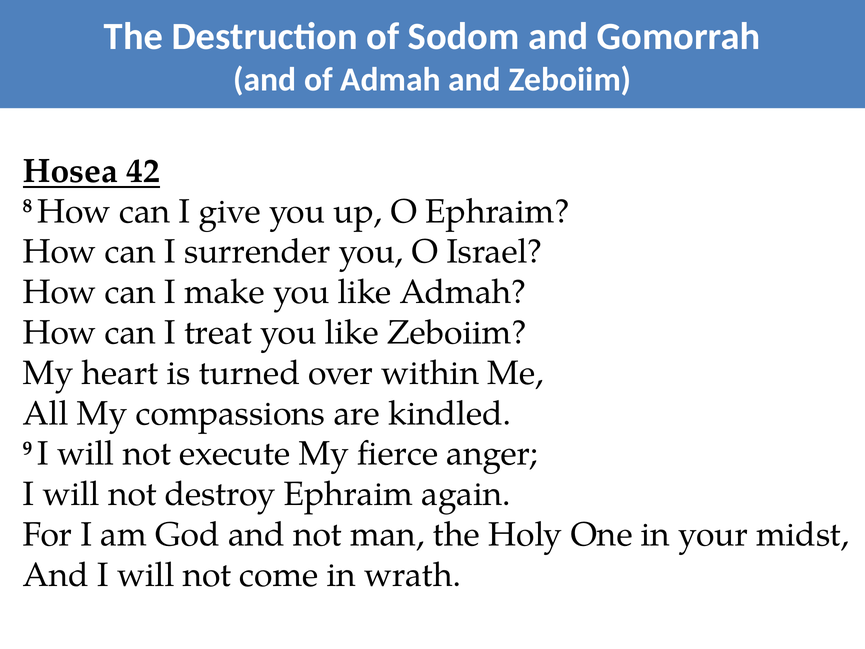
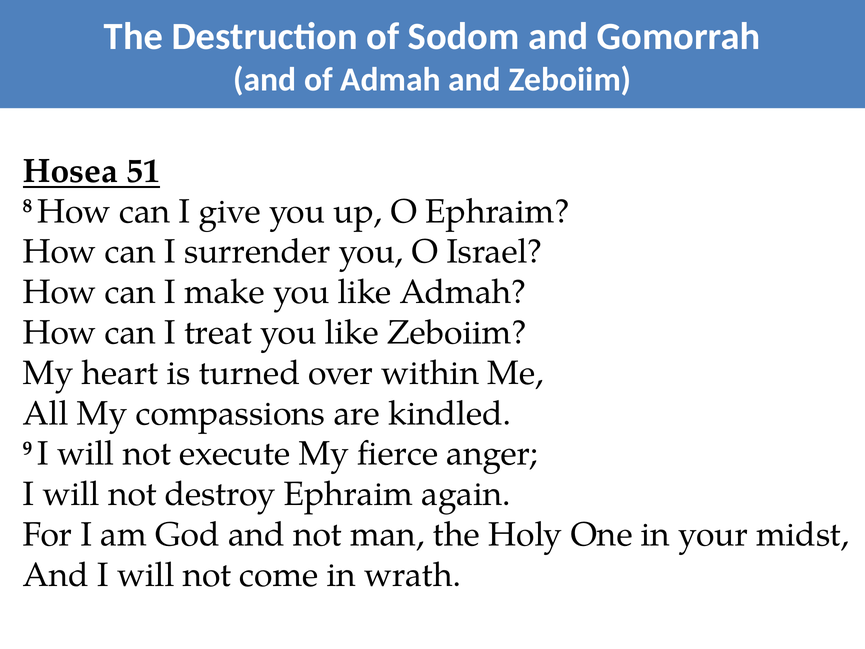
42: 42 -> 51
